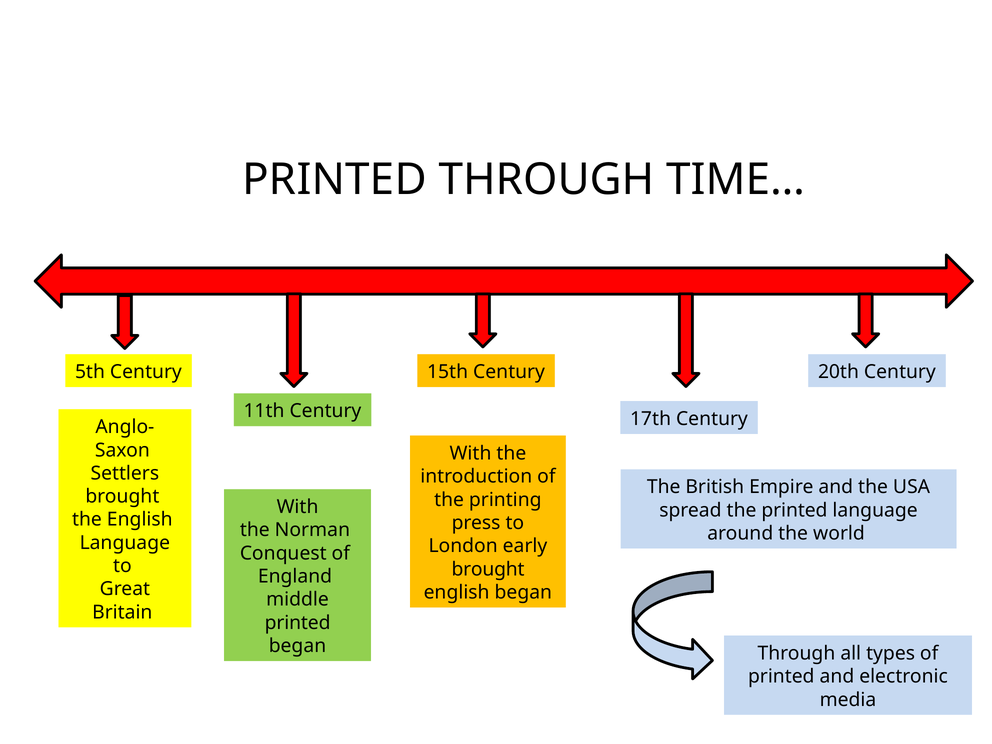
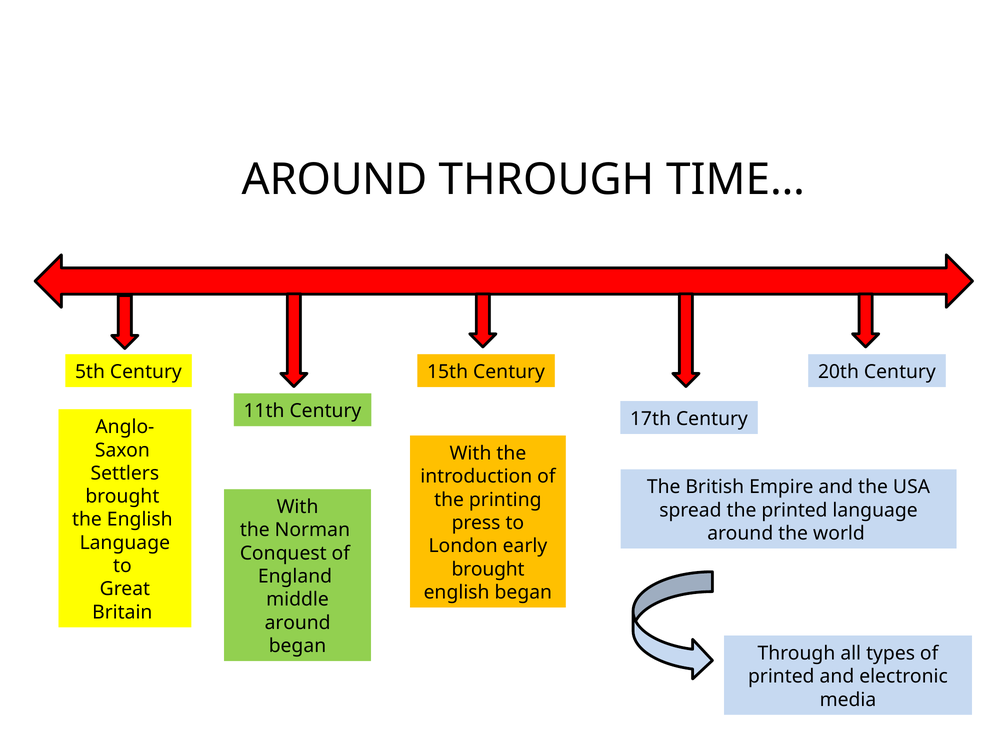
PRINTED at (334, 180): PRINTED -> AROUND
printed at (298, 623): printed -> around
